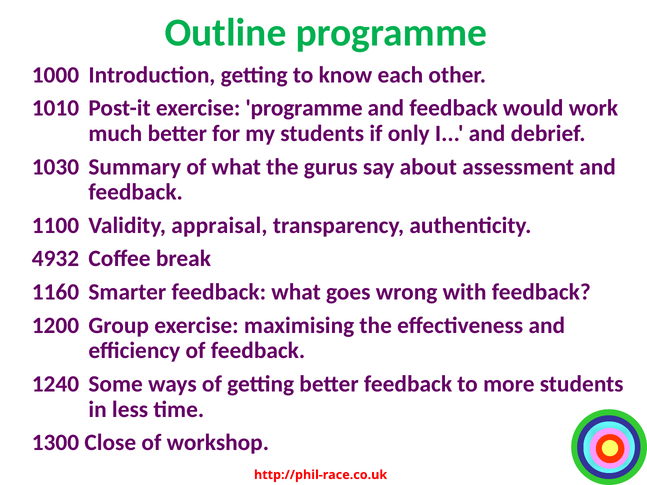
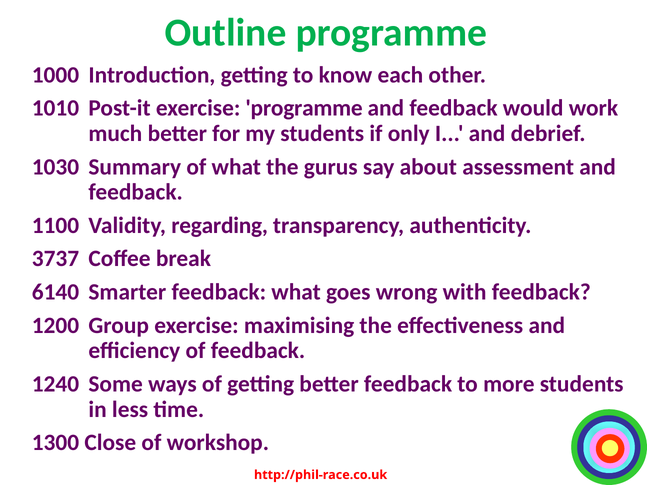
appraisal: appraisal -> regarding
4932: 4932 -> 3737
1160: 1160 -> 6140
